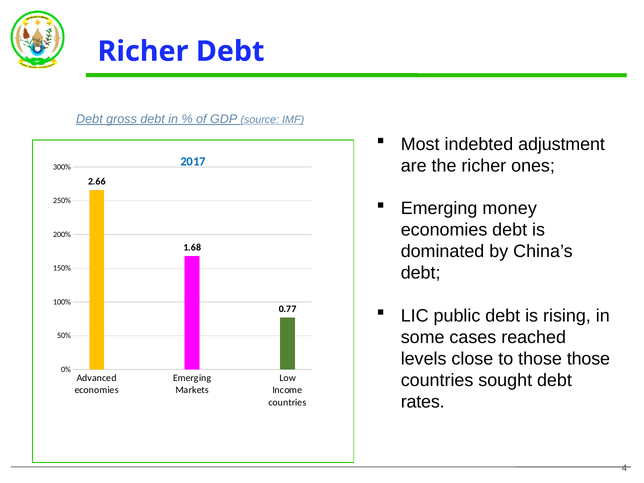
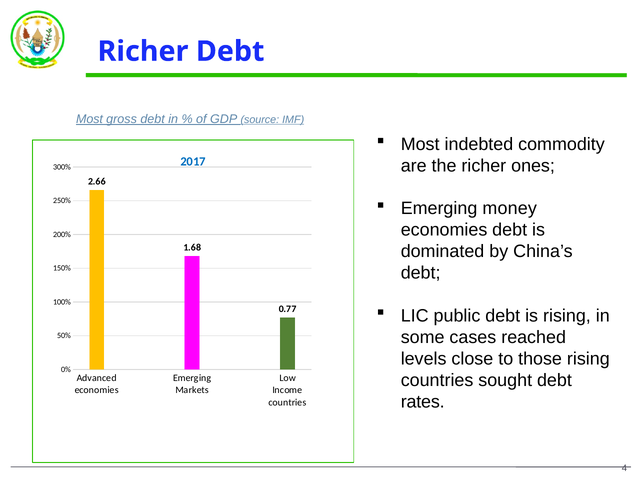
Debt at (89, 119): Debt -> Most
adjustment: adjustment -> commodity
those those: those -> rising
